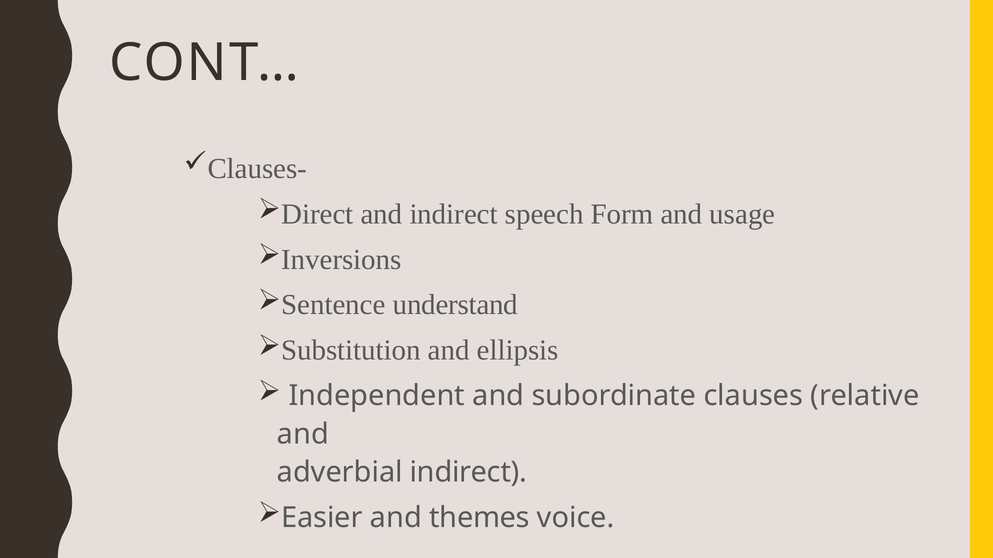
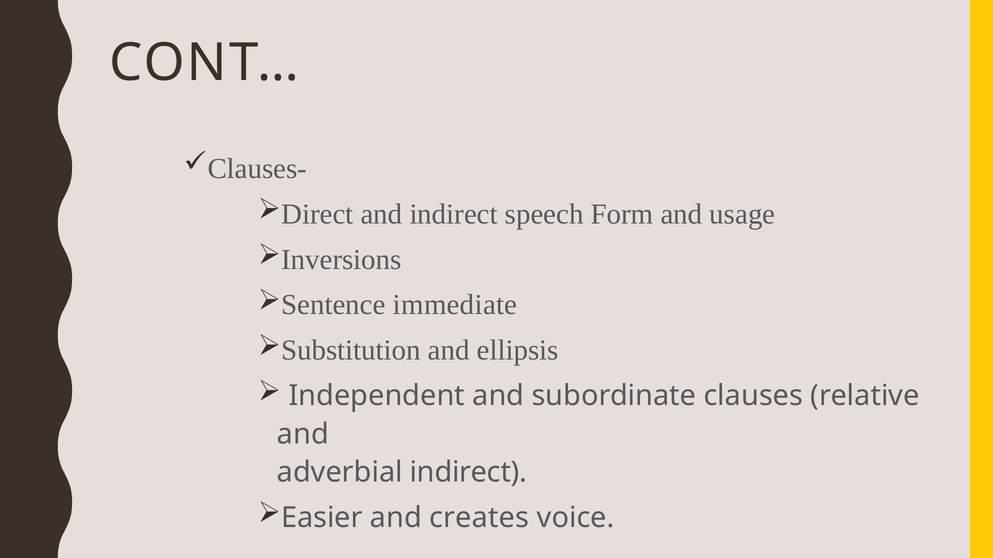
understand: understand -> immediate
themes: themes -> creates
